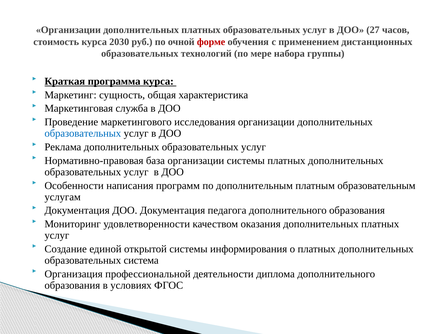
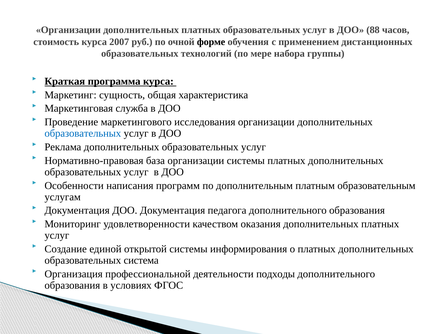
27: 27 -> 88
2030: 2030 -> 2007
форме colour: red -> black
диплома: диплома -> подходы
